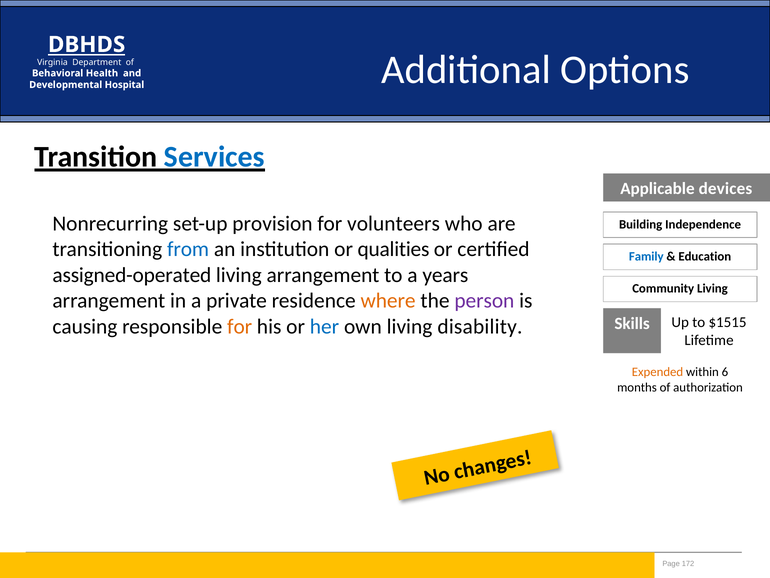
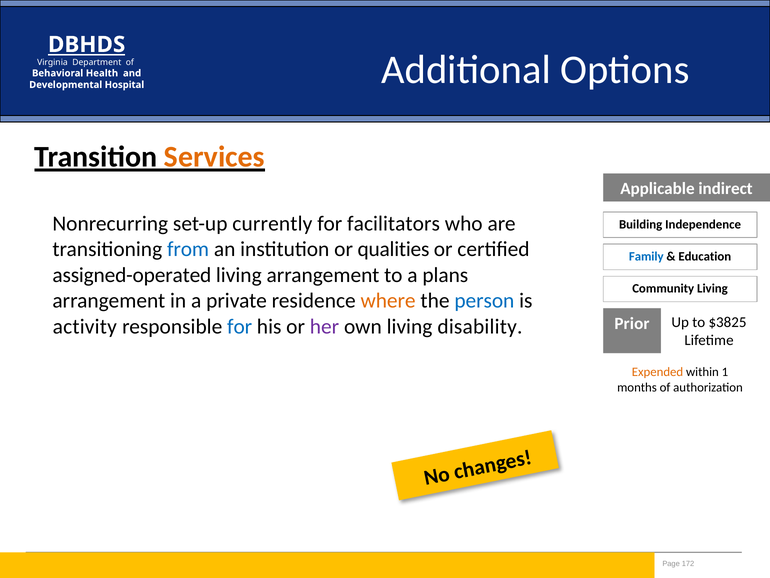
Services colour: blue -> orange
devices: devices -> indirect
provision: provision -> currently
volunteers: volunteers -> facilitators
years: years -> plans
person colour: purple -> blue
Skills: Skills -> Prior
$1515: $1515 -> $3825
causing: causing -> activity
for at (240, 326) colour: orange -> blue
her colour: blue -> purple
6: 6 -> 1
